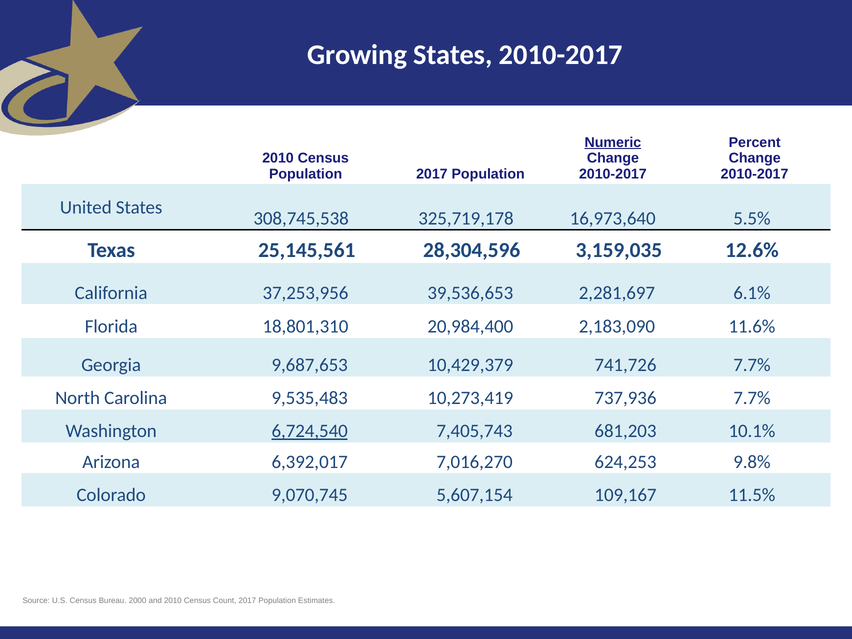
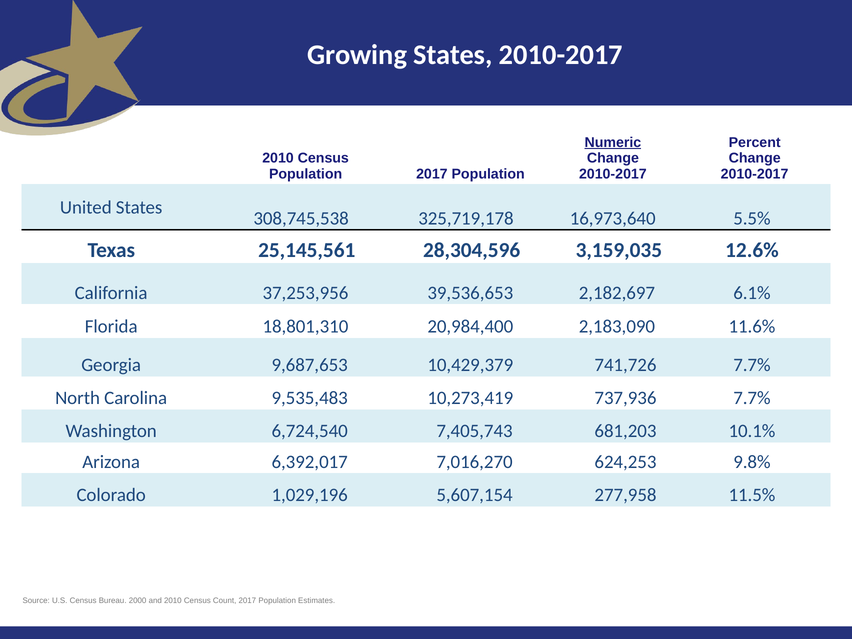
2,281,697: 2,281,697 -> 2,182,697
6,724,540 underline: present -> none
9,070,745: 9,070,745 -> 1,029,196
109,167: 109,167 -> 277,958
